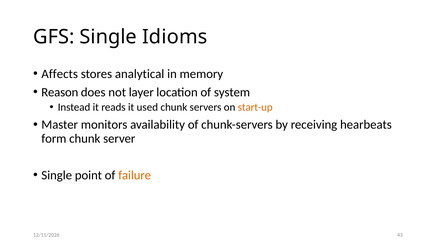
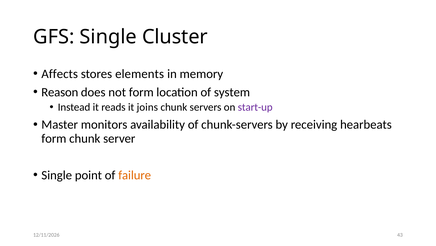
Idioms: Idioms -> Cluster
analytical: analytical -> elements
not layer: layer -> form
used: used -> joins
start-up colour: orange -> purple
